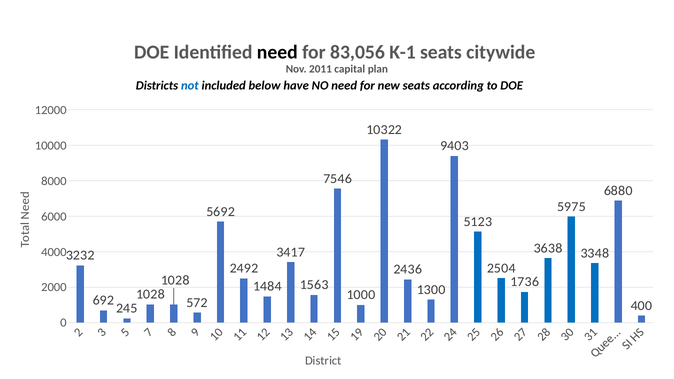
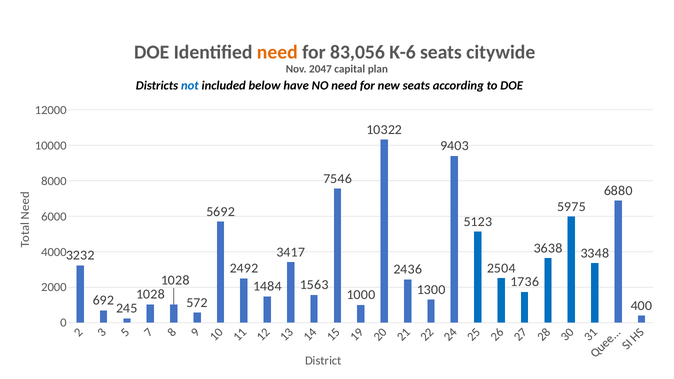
need at (277, 52) colour: black -> orange
K-1: K-1 -> K-6
2011: 2011 -> 2047
